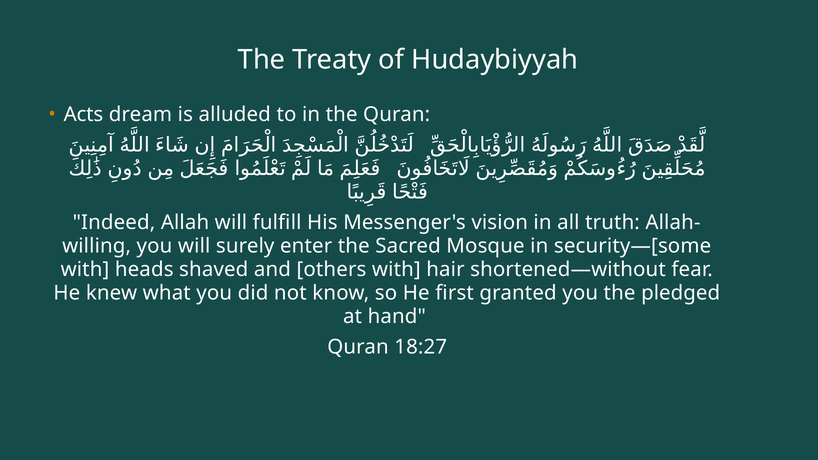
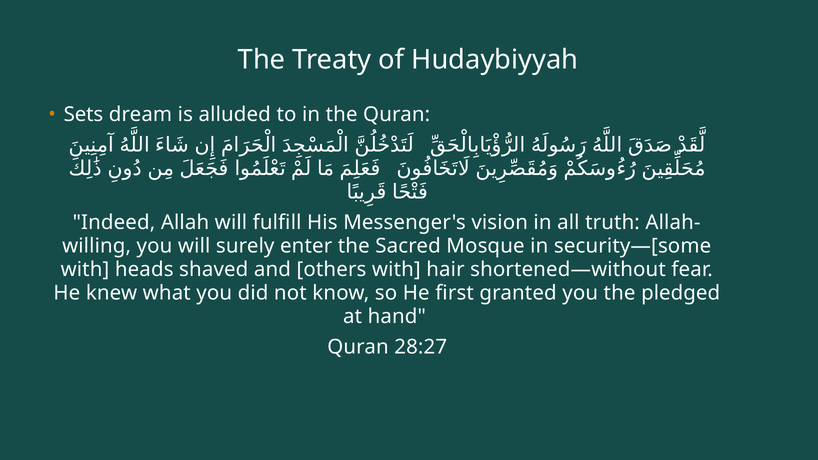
Acts: Acts -> Sets
18:27: 18:27 -> 28:27
